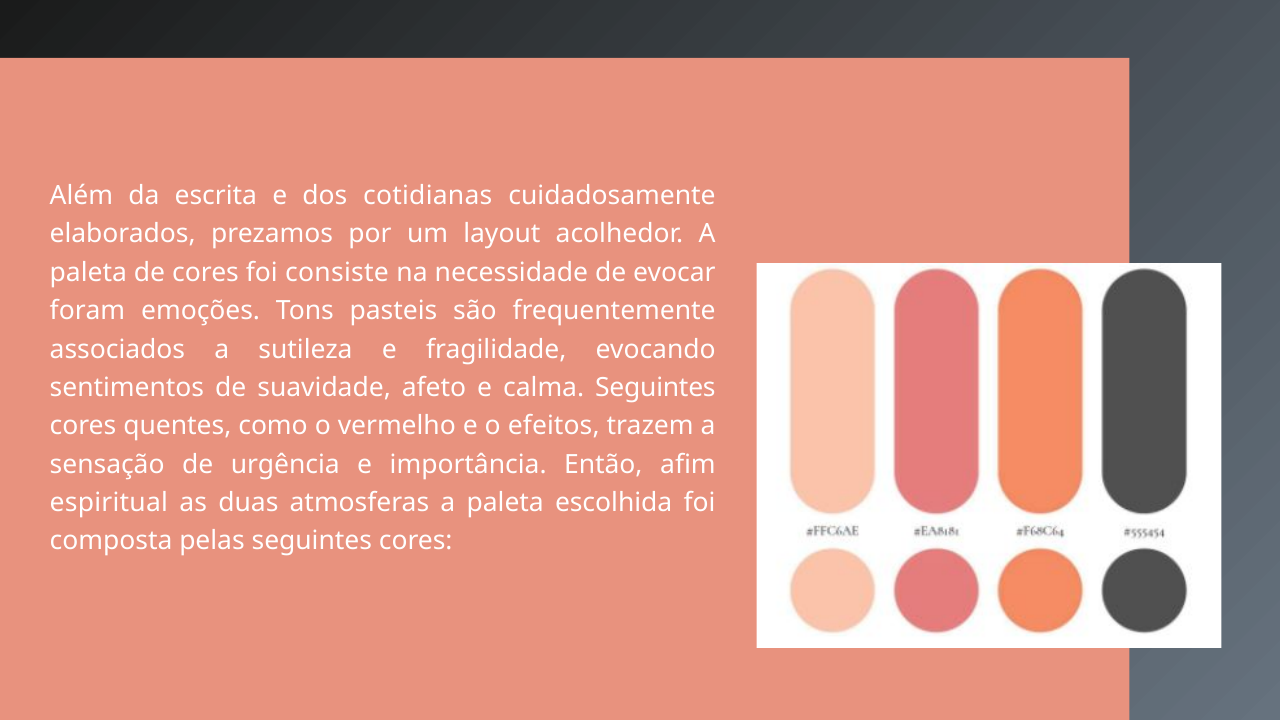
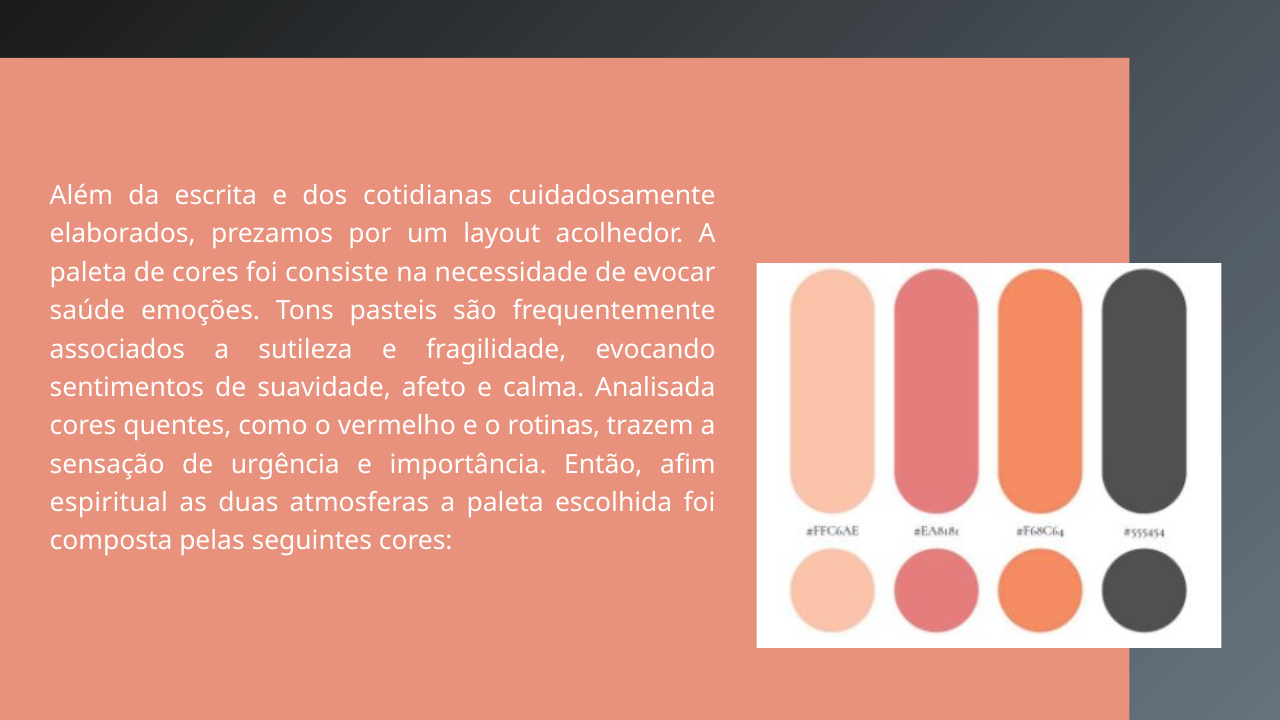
foram: foram -> saúde
calma Seguintes: Seguintes -> Analisada
efeitos: efeitos -> rotinas
